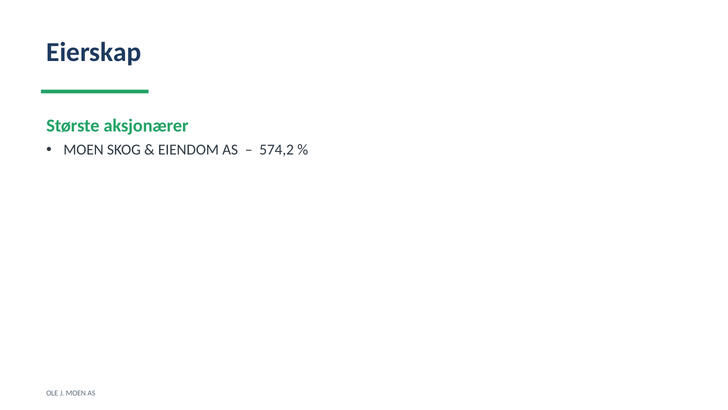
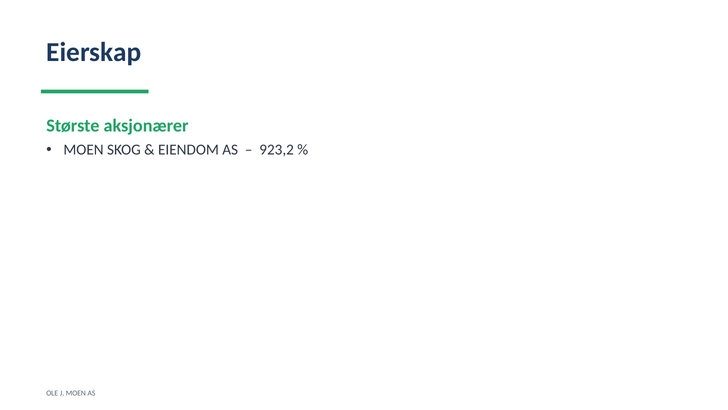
574,2: 574,2 -> 923,2
